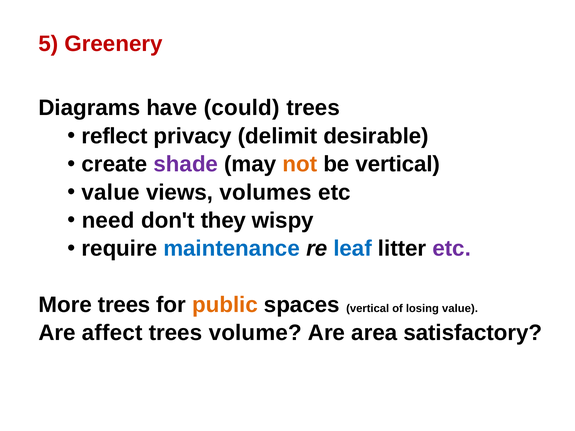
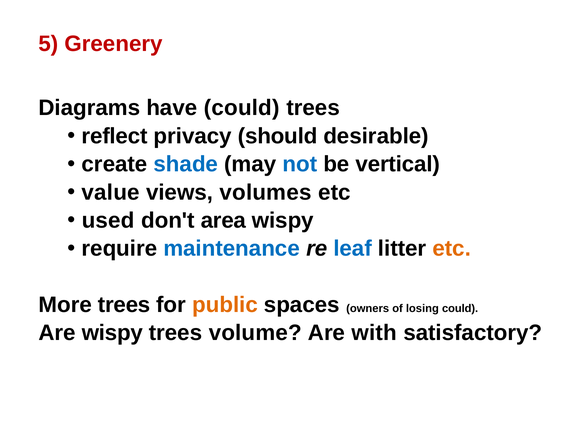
delimit: delimit -> should
shade colour: purple -> blue
not colour: orange -> blue
need: need -> used
they: they -> area
etc at (452, 249) colour: purple -> orange
spaces vertical: vertical -> owners
losing value: value -> could
Are affect: affect -> wispy
area: area -> with
